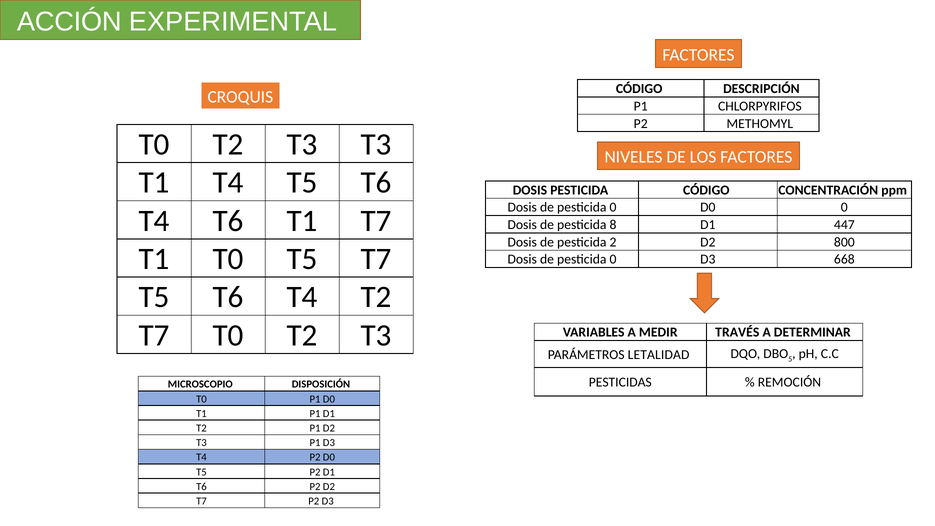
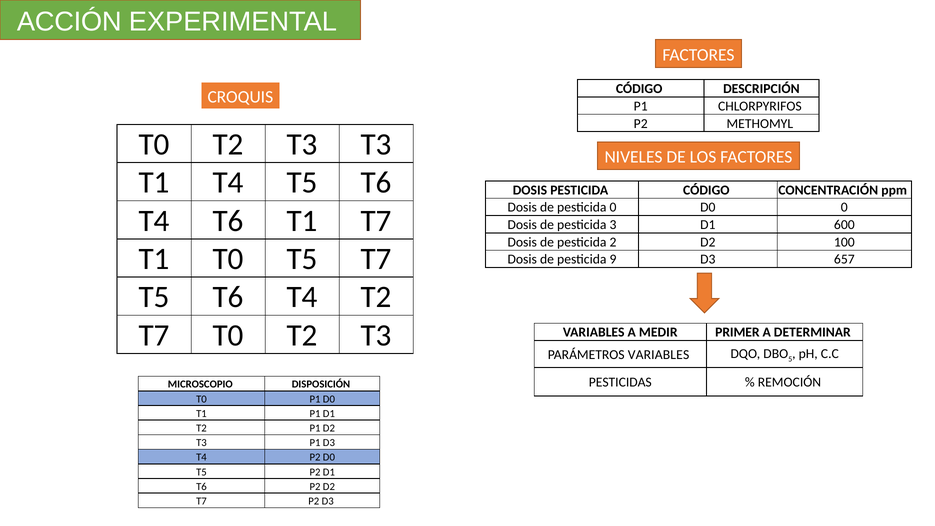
8: 8 -> 3
447: 447 -> 600
800: 800 -> 100
0 at (613, 259): 0 -> 9
668: 668 -> 657
TRAVÉS: TRAVÉS -> PRIMER
PARÁMETROS LETALIDAD: LETALIDAD -> VARIABLES
